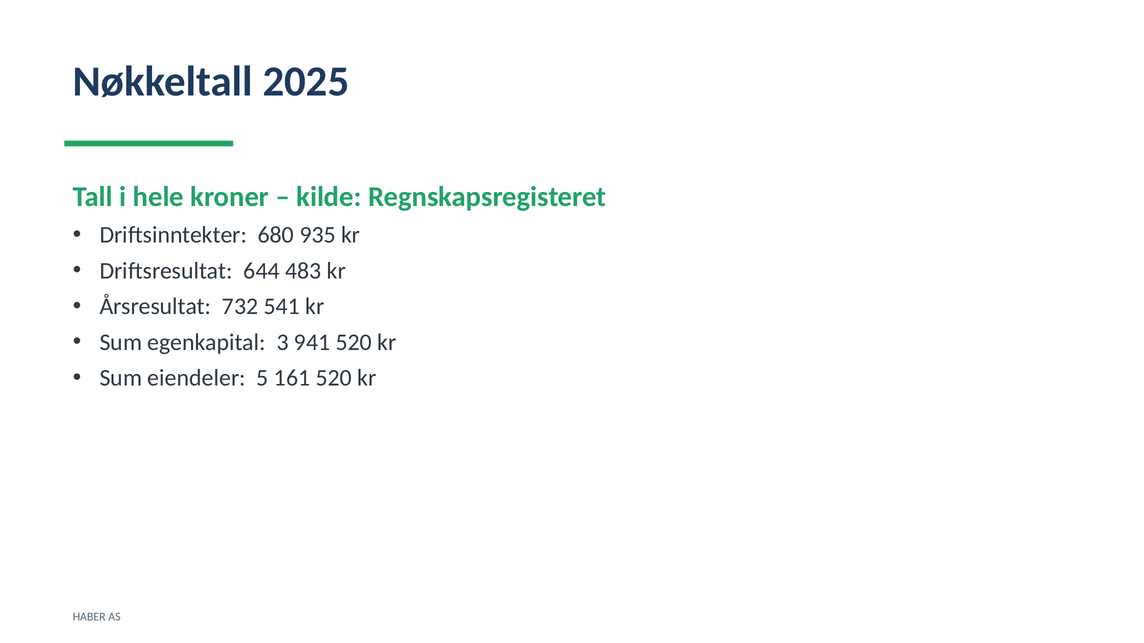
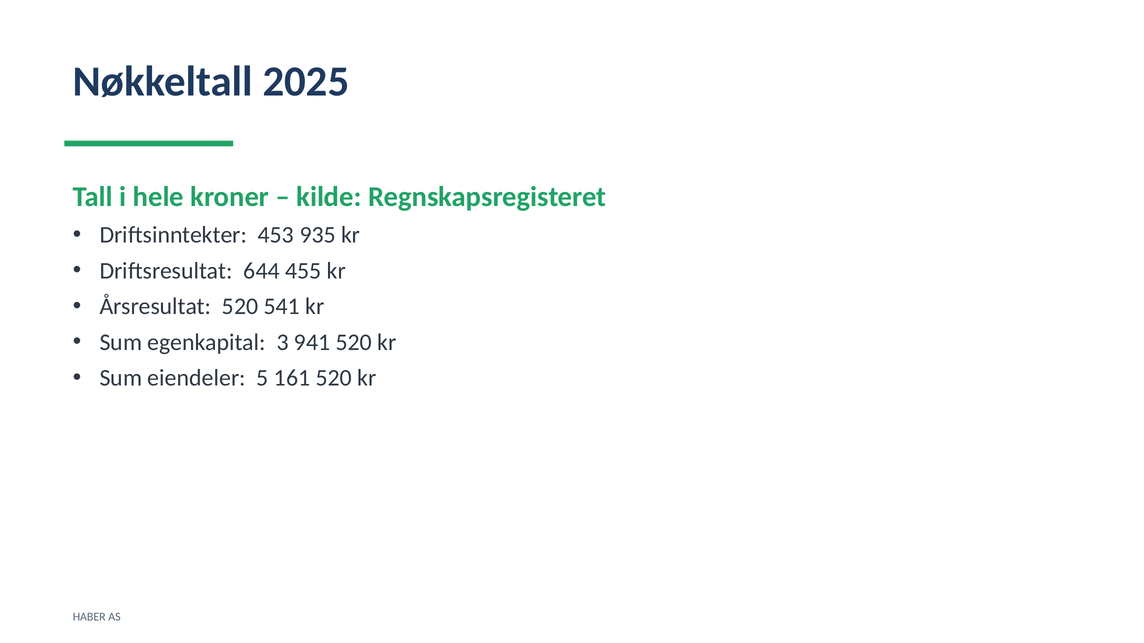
680: 680 -> 453
483: 483 -> 455
Årsresultat 732: 732 -> 520
